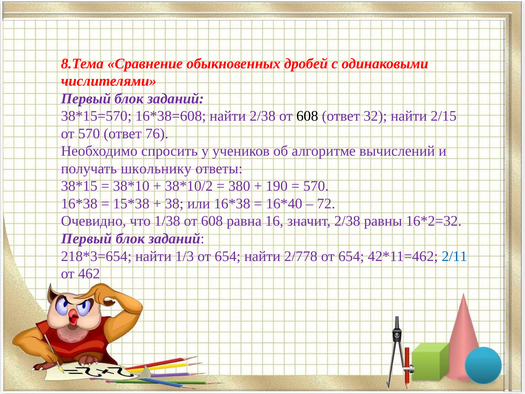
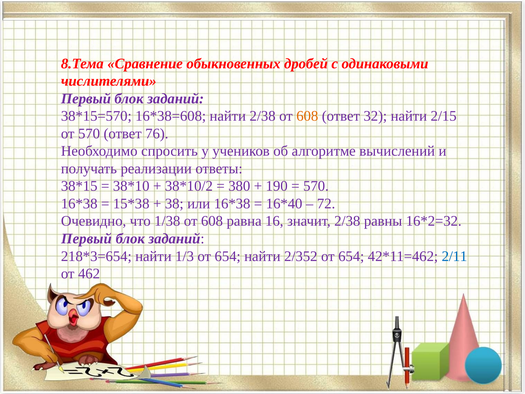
608 at (307, 116) colour: black -> orange
школьнику: школьнику -> реализации
2/778: 2/778 -> 2/352
